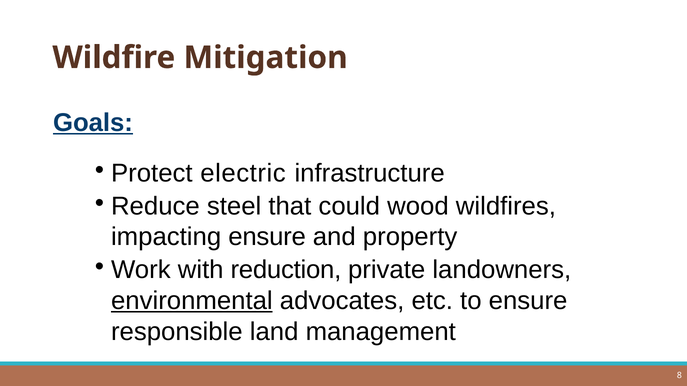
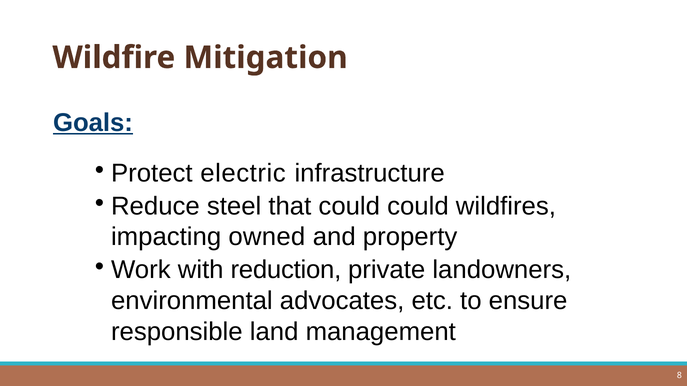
could wood: wood -> could
impacting ensure: ensure -> owned
environmental underline: present -> none
